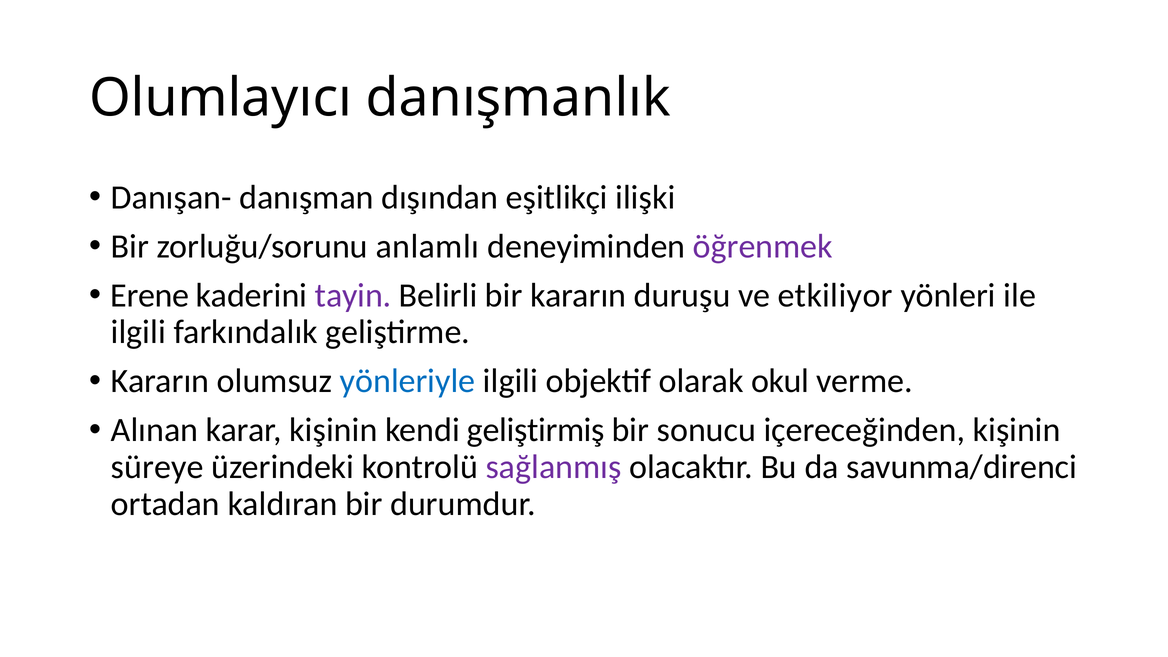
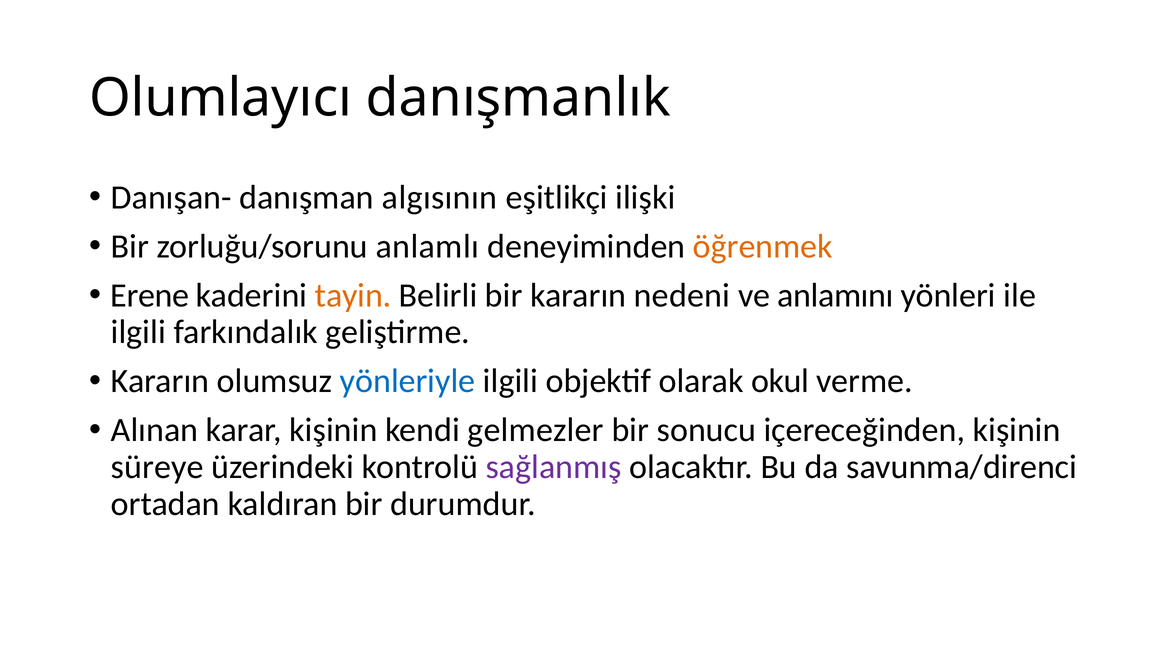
dışından: dışından -> algısının
öğrenmek colour: purple -> orange
tayin colour: purple -> orange
duruşu: duruşu -> nedeni
etkiliyor: etkiliyor -> anlamını
geliştirmiş: geliştirmiş -> gelmezler
